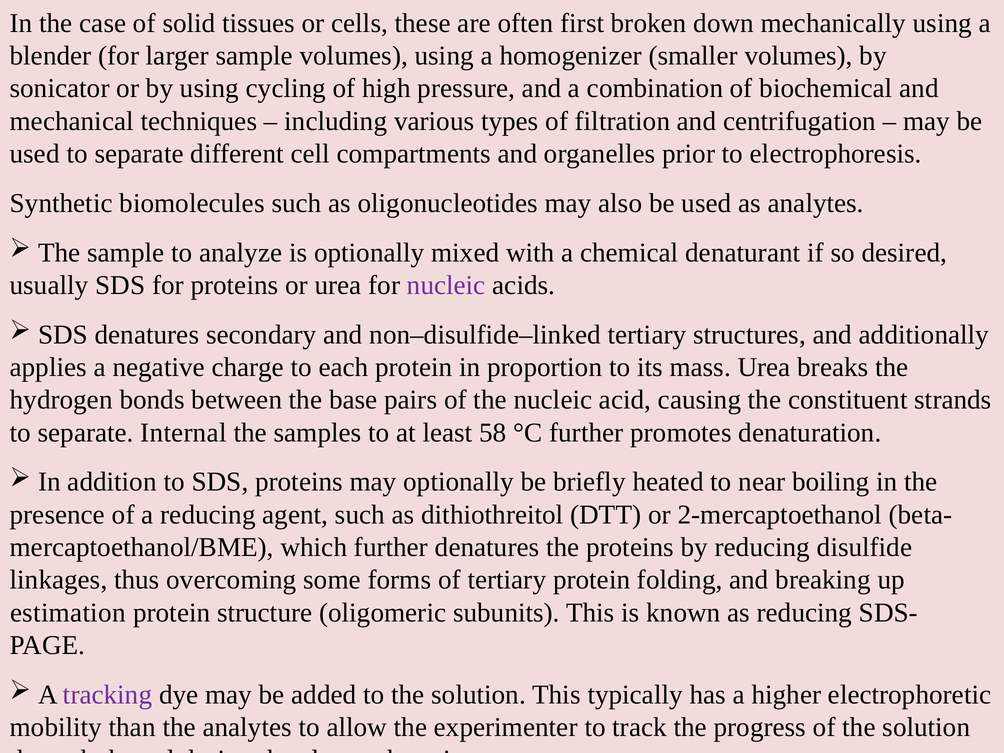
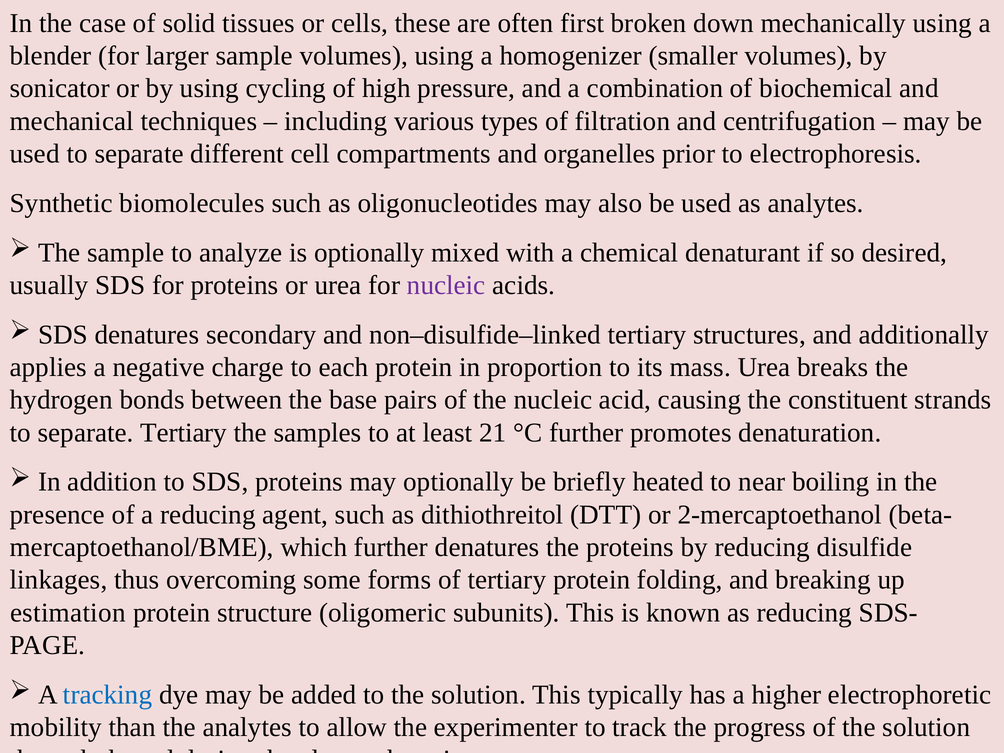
separate Internal: Internal -> Tertiary
58: 58 -> 21
tracking colour: purple -> blue
